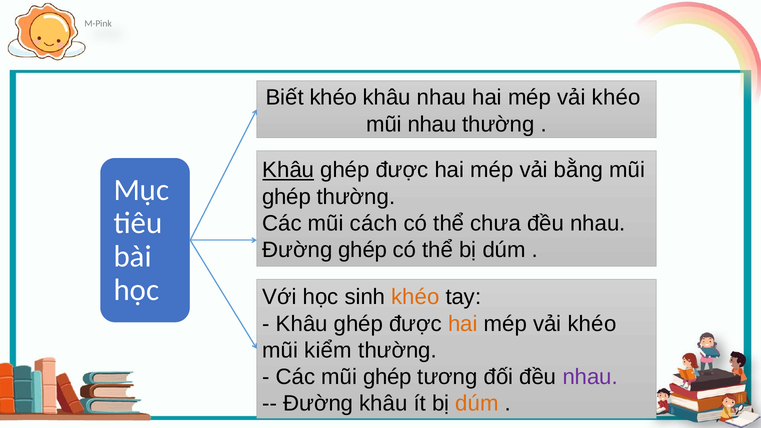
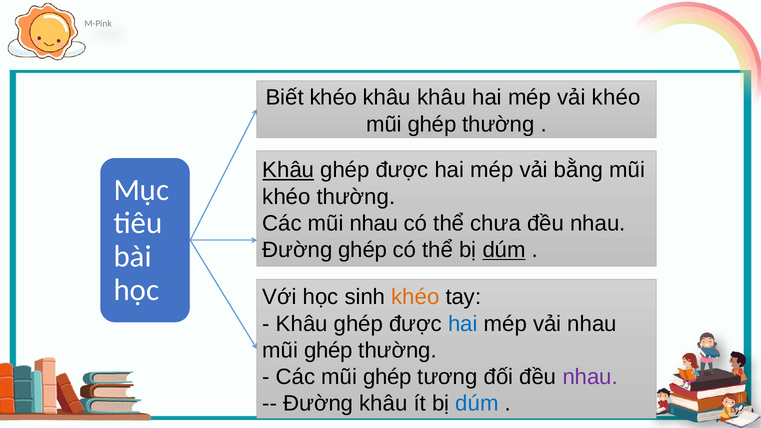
khâu nhau: nhau -> khâu
nhau at (432, 124): nhau -> ghép
ghép at (287, 197): ghép -> khéo
mũi cách: cách -> nhau
dúm at (504, 250) underline: none -> present
hai at (463, 324) colour: orange -> blue
khéo at (592, 324): khéo -> nhau
kiểm at (328, 350): kiểm -> ghép
dúm at (477, 404) colour: orange -> blue
